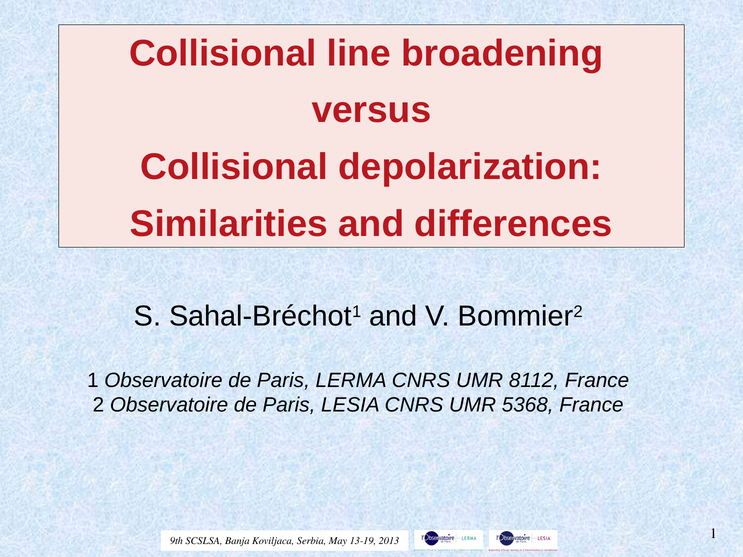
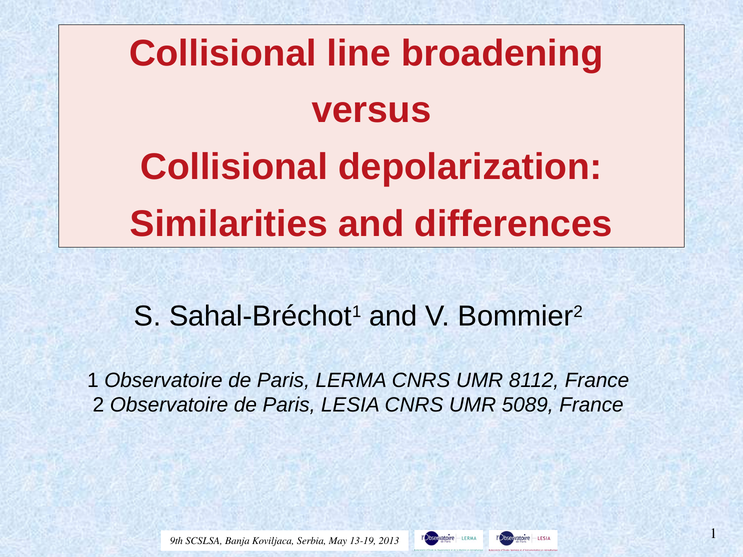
5368: 5368 -> 5089
